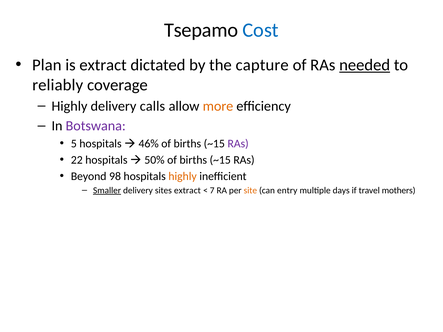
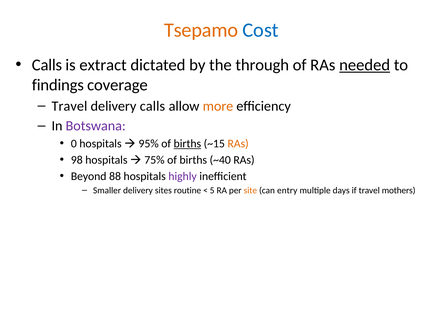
Tsepamo colour: black -> orange
Plan at (47, 65): Plan -> Calls
capture: capture -> through
reliably: reliably -> findings
Highly at (69, 106): Highly -> Travel
5: 5 -> 0
46%: 46% -> 95%
births at (187, 144) underline: none -> present
RAs at (238, 144) colour: purple -> orange
22: 22 -> 98
50%: 50% -> 75%
~15 at (220, 160): ~15 -> ~40
98: 98 -> 88
highly at (183, 176) colour: orange -> purple
Smaller underline: present -> none
sites extract: extract -> routine
7: 7 -> 5
